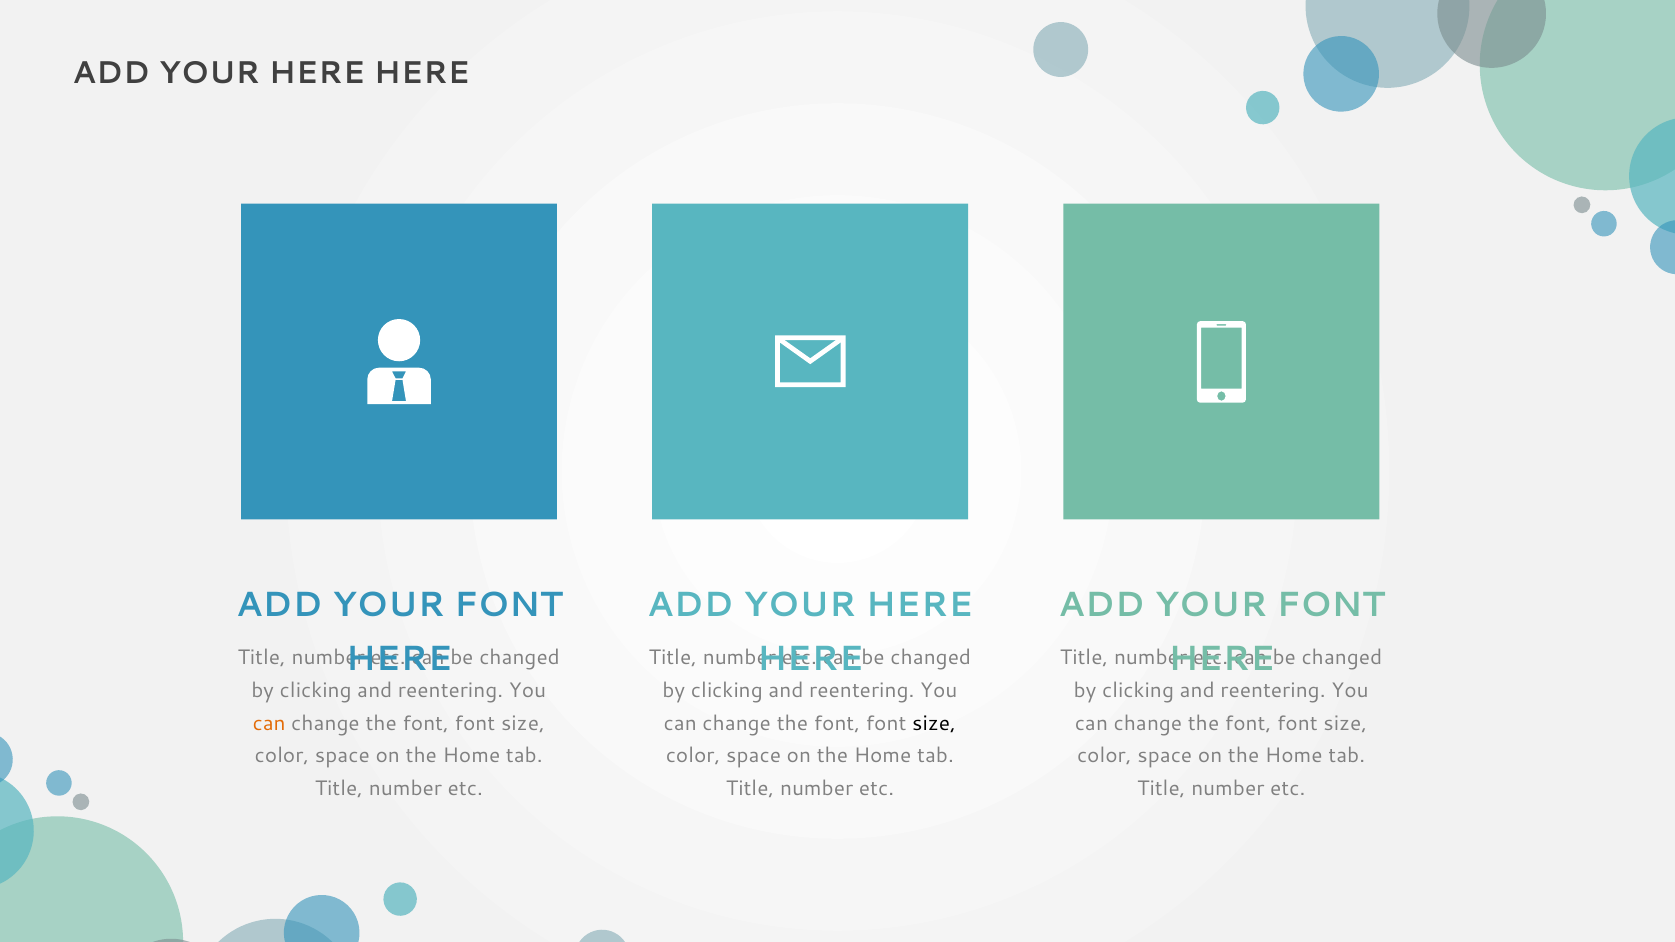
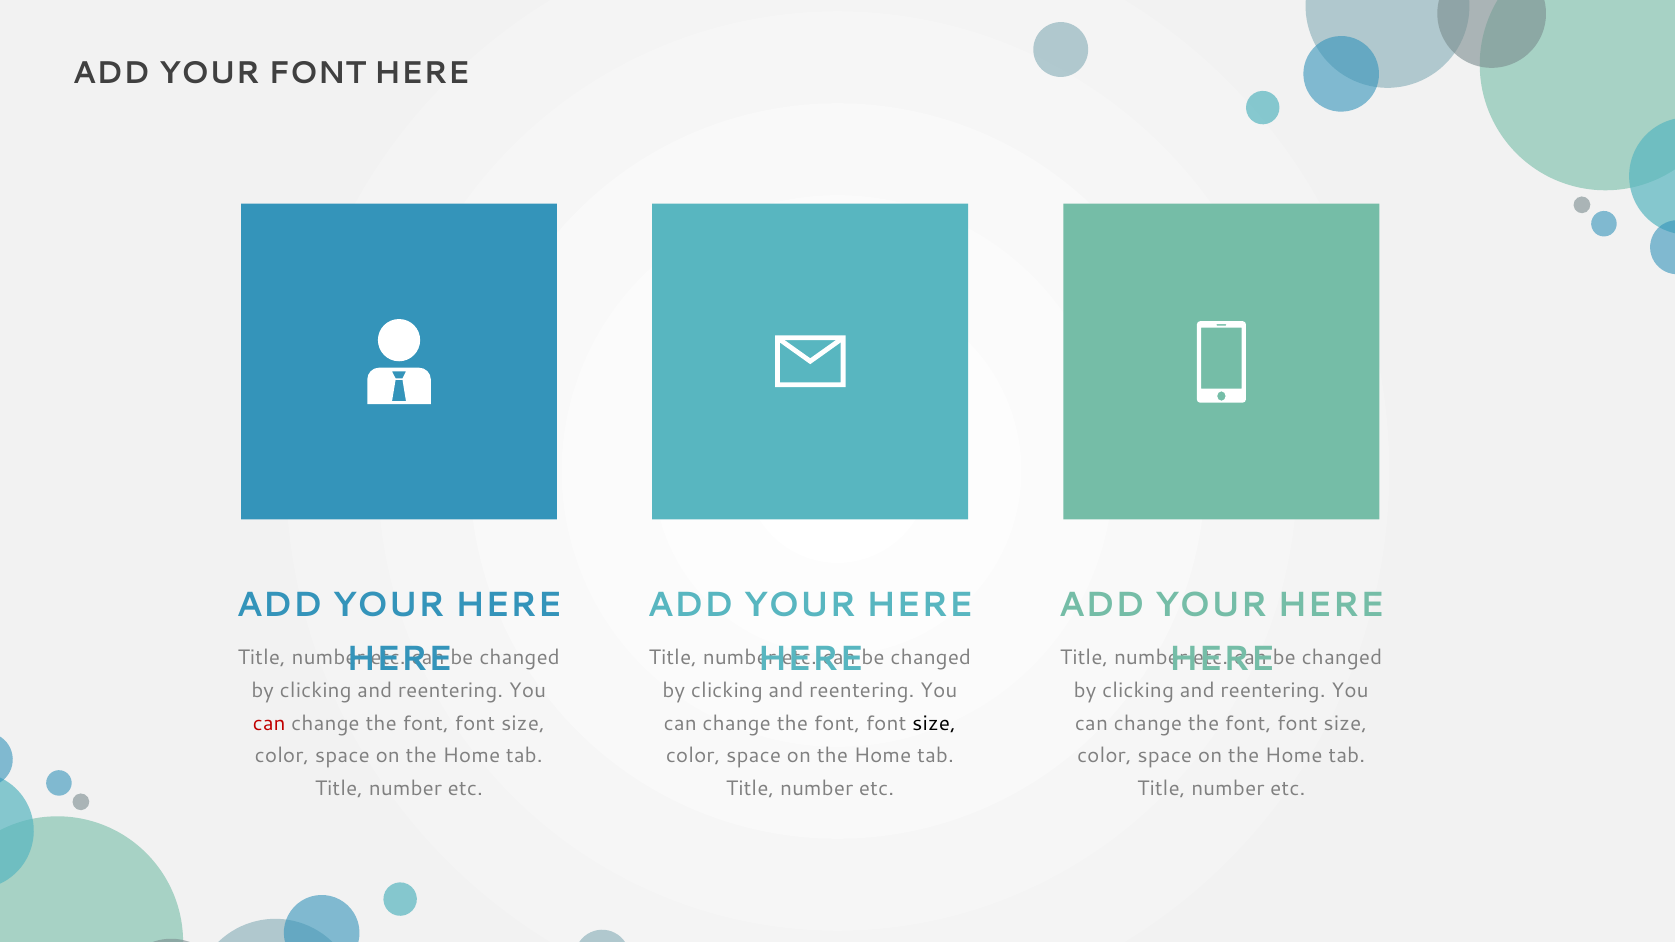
HERE at (317, 73): HERE -> FONT
FONT at (508, 605): FONT -> HERE
FONT at (1331, 605): FONT -> HERE
can at (269, 723) colour: orange -> red
